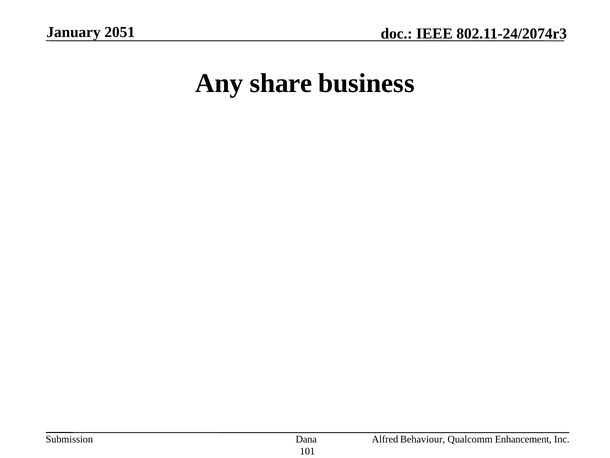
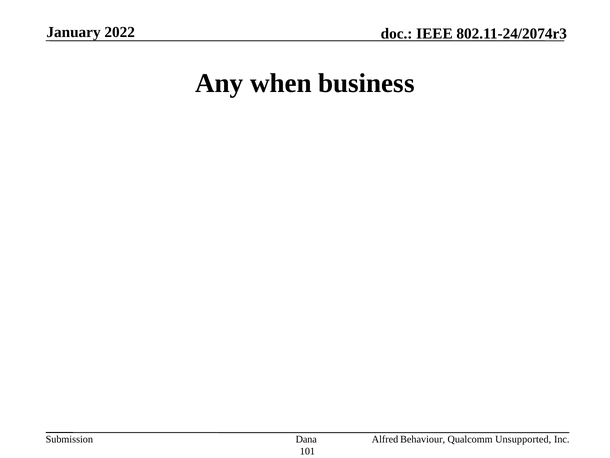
2051: 2051 -> 2022
share: share -> when
Enhancement: Enhancement -> Unsupported
